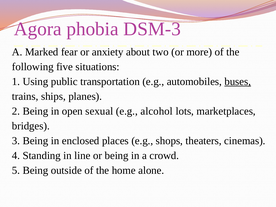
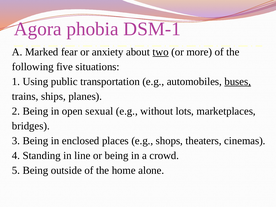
DSM-3: DSM-3 -> DSM-1
two underline: none -> present
alcohol: alcohol -> without
